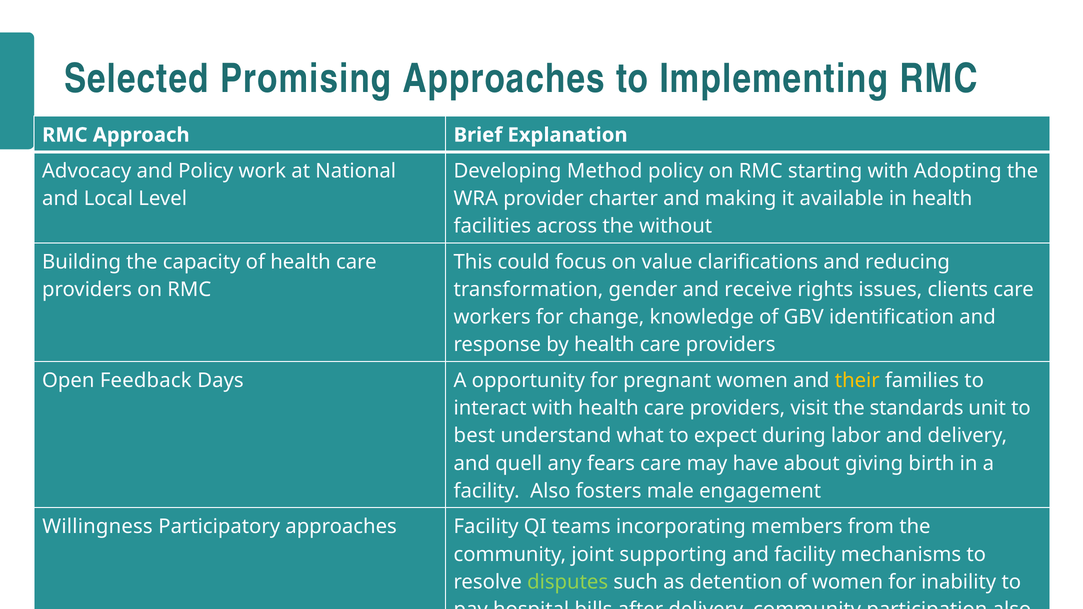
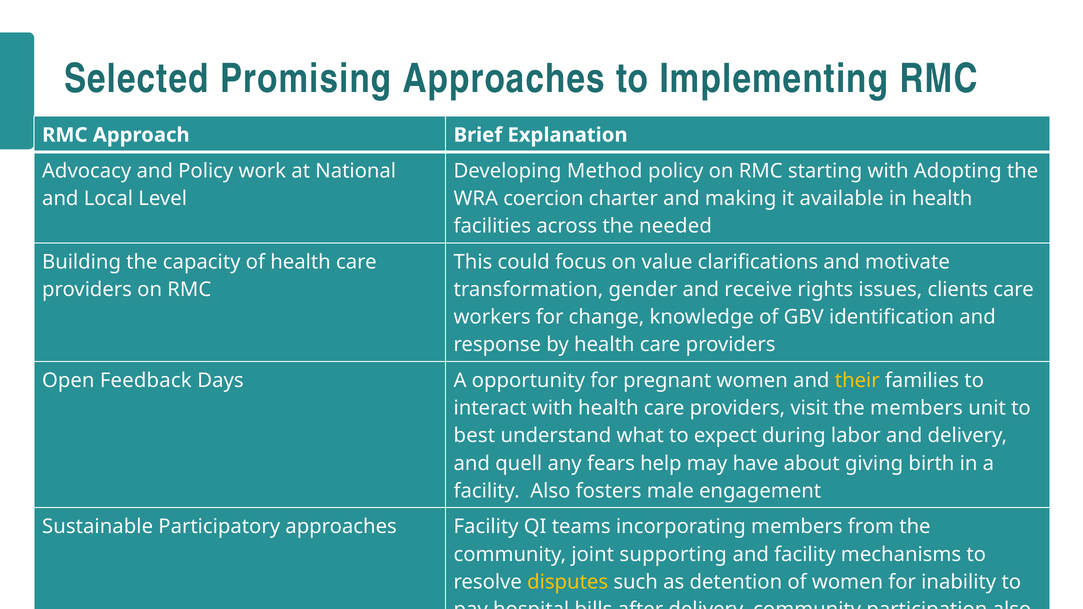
provider: provider -> coercion
without: without -> needed
reducing: reducing -> motivate
the standards: standards -> members
fears care: care -> help
Willingness: Willingness -> Sustainable
disputes colour: light green -> yellow
